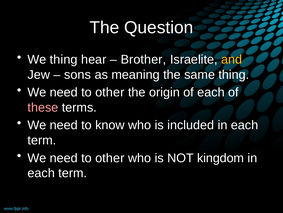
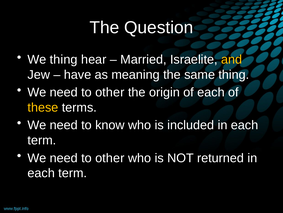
Brother: Brother -> Married
sons: sons -> have
these colour: pink -> yellow
kingdom: kingdom -> returned
